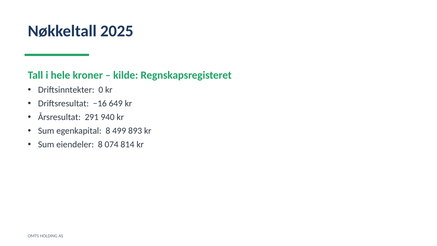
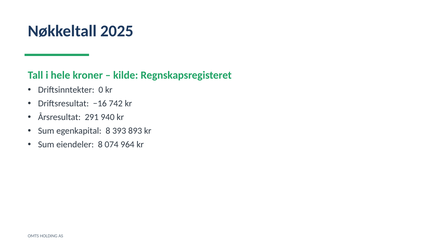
649: 649 -> 742
499: 499 -> 393
814: 814 -> 964
